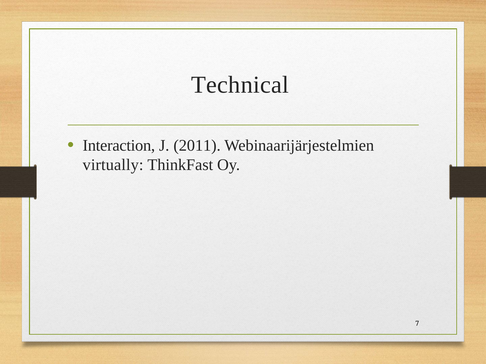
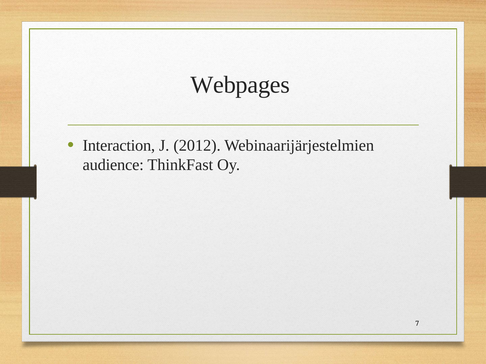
Technical: Technical -> Webpages
2011: 2011 -> 2012
virtually: virtually -> audience
